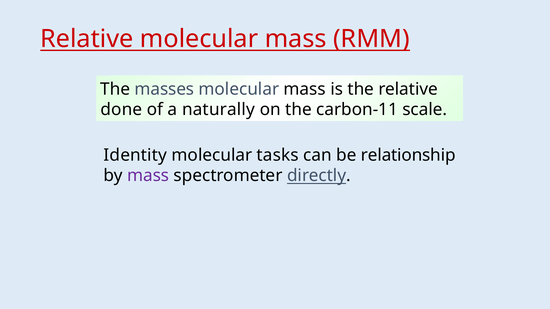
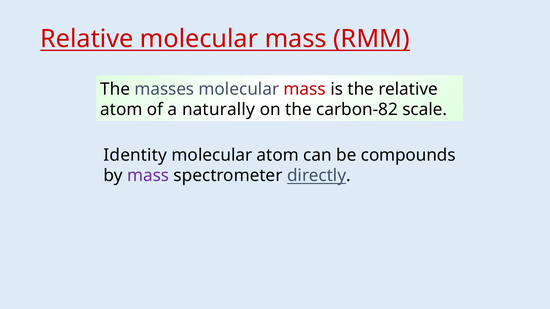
mass at (305, 89) colour: black -> red
done at (121, 110): done -> atom
carbon-11: carbon-11 -> carbon-82
molecular tasks: tasks -> atom
relationship: relationship -> compounds
